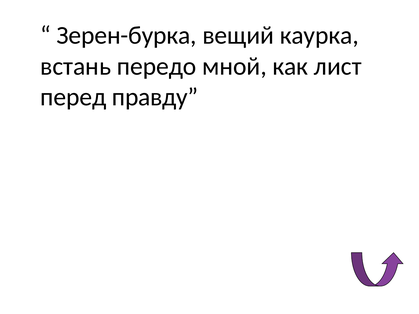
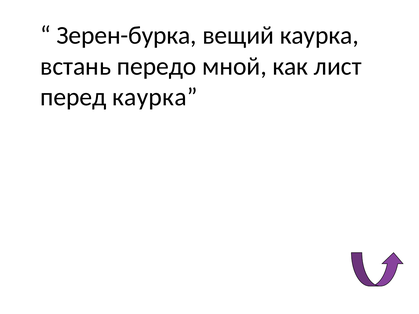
перед правду: правду -> каурка
